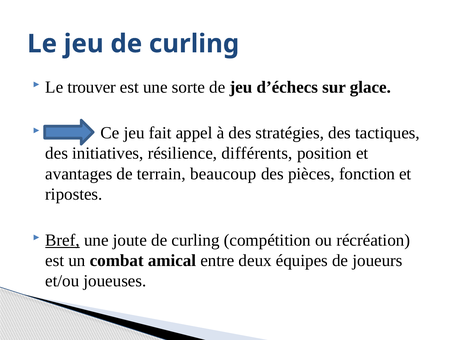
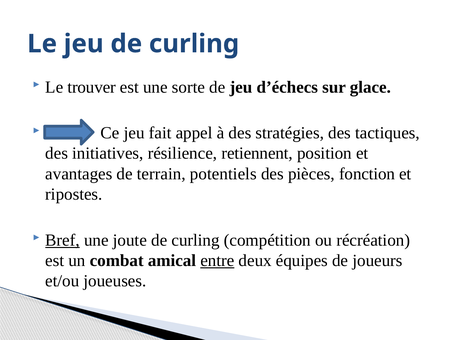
différents: différents -> retiennent
beaucoup: beaucoup -> potentiels
entre underline: none -> present
